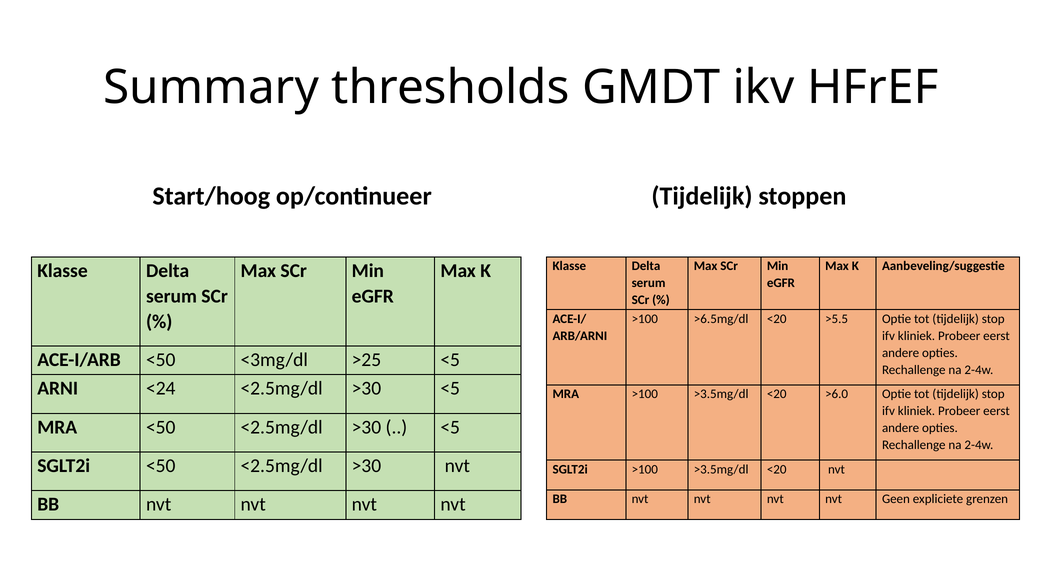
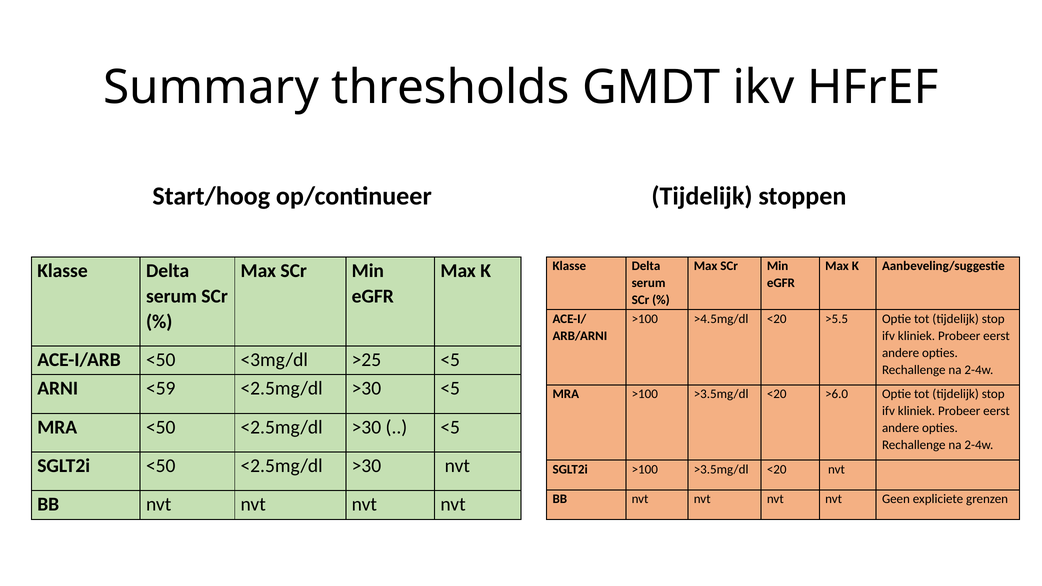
>6.5mg/dl: >6.5mg/dl -> >4.5mg/dl
<24: <24 -> <59
